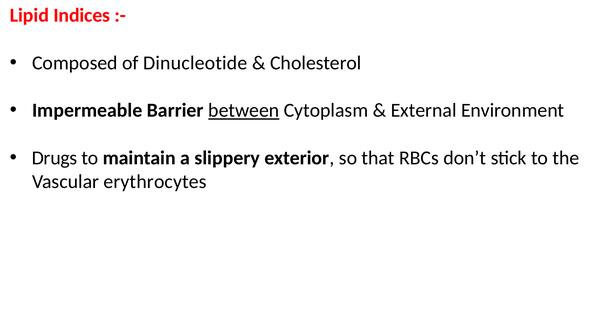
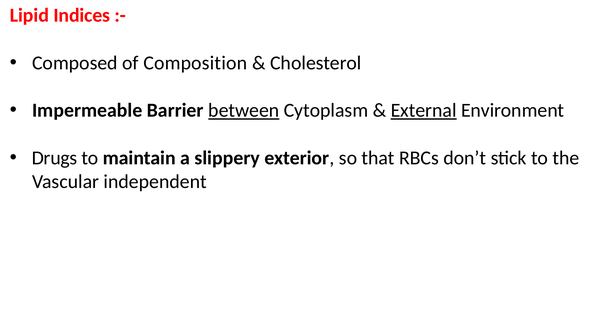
Dinucleotide: Dinucleotide -> Composition
External underline: none -> present
erythrocytes: erythrocytes -> independent
